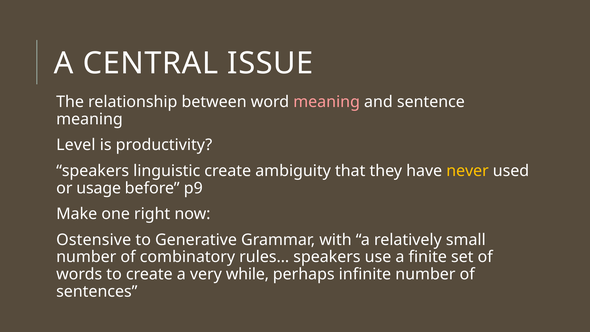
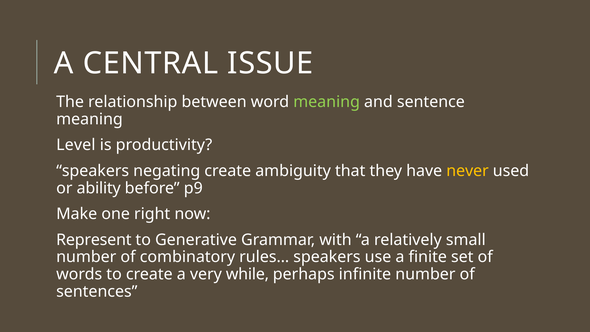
meaning at (327, 102) colour: pink -> light green
linguistic: linguistic -> negating
usage: usage -> ability
Ostensive: Ostensive -> Represent
